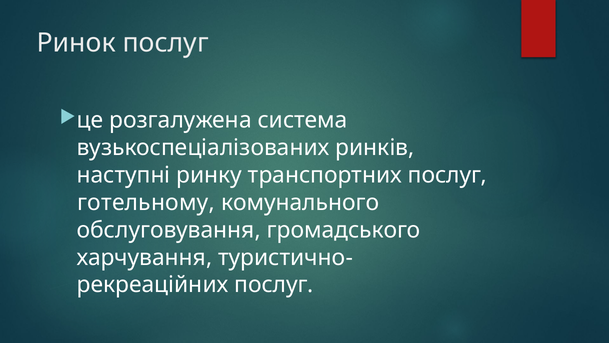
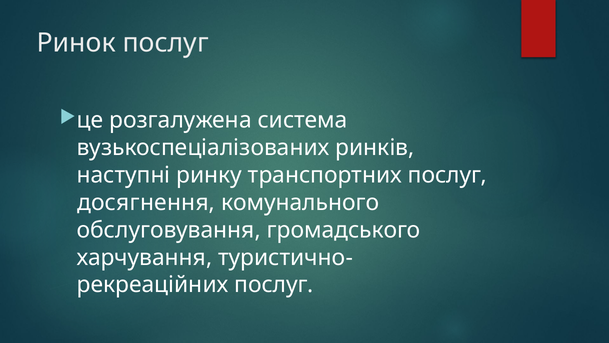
готельному: готельному -> досягнення
